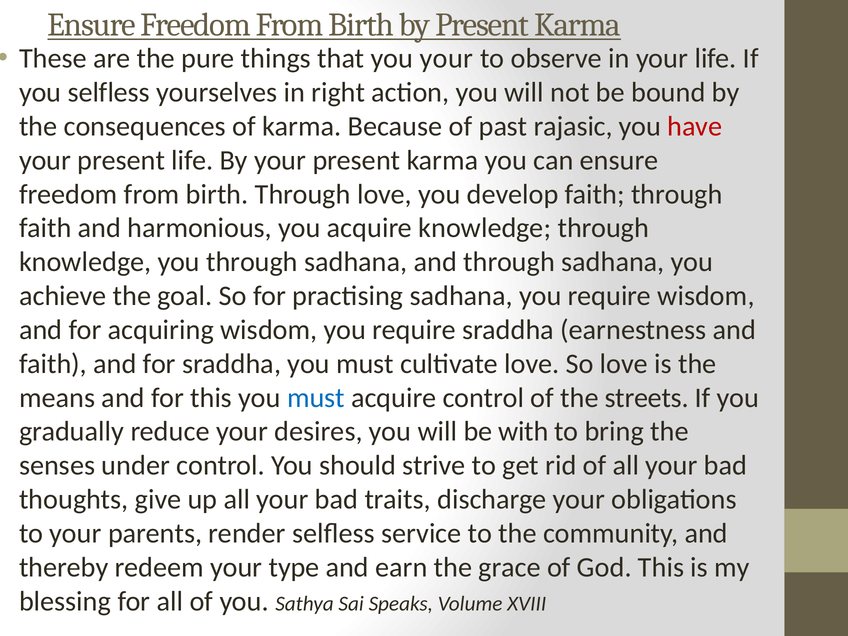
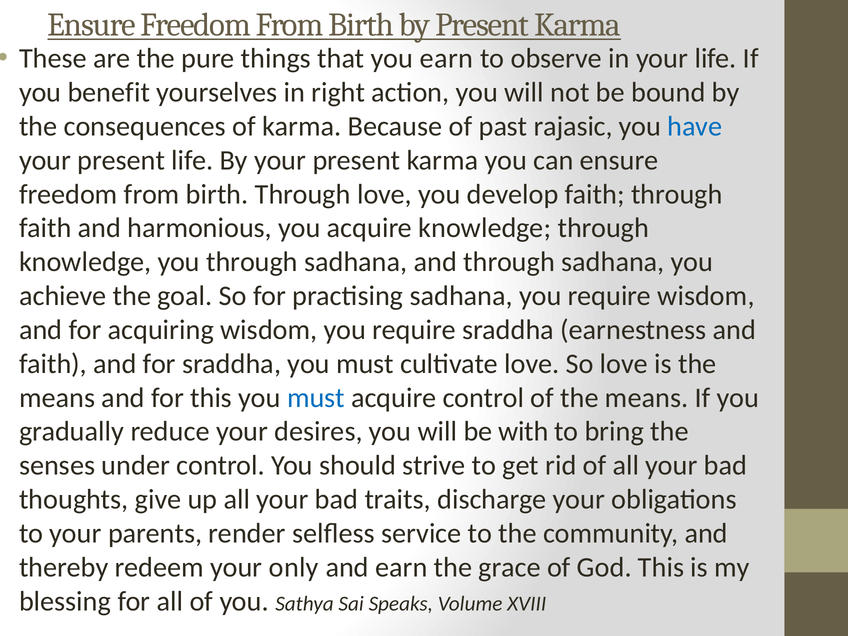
you your: your -> earn
you selfless: selfless -> benefit
have colour: red -> blue
of the streets: streets -> means
type: type -> only
